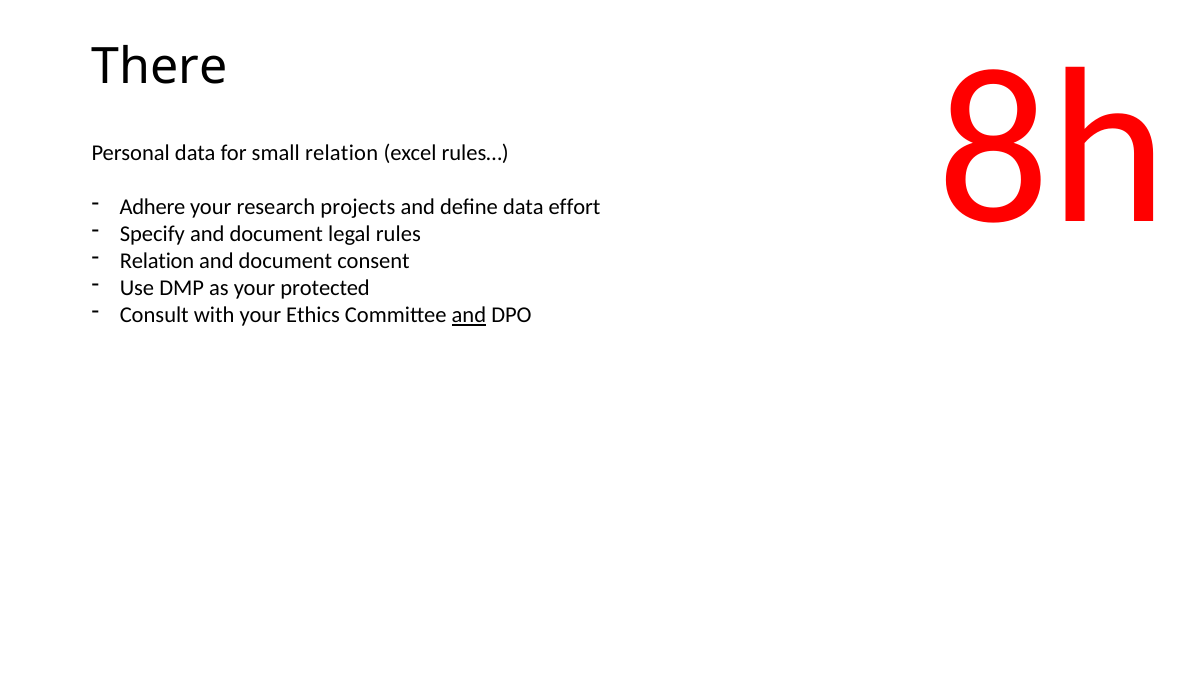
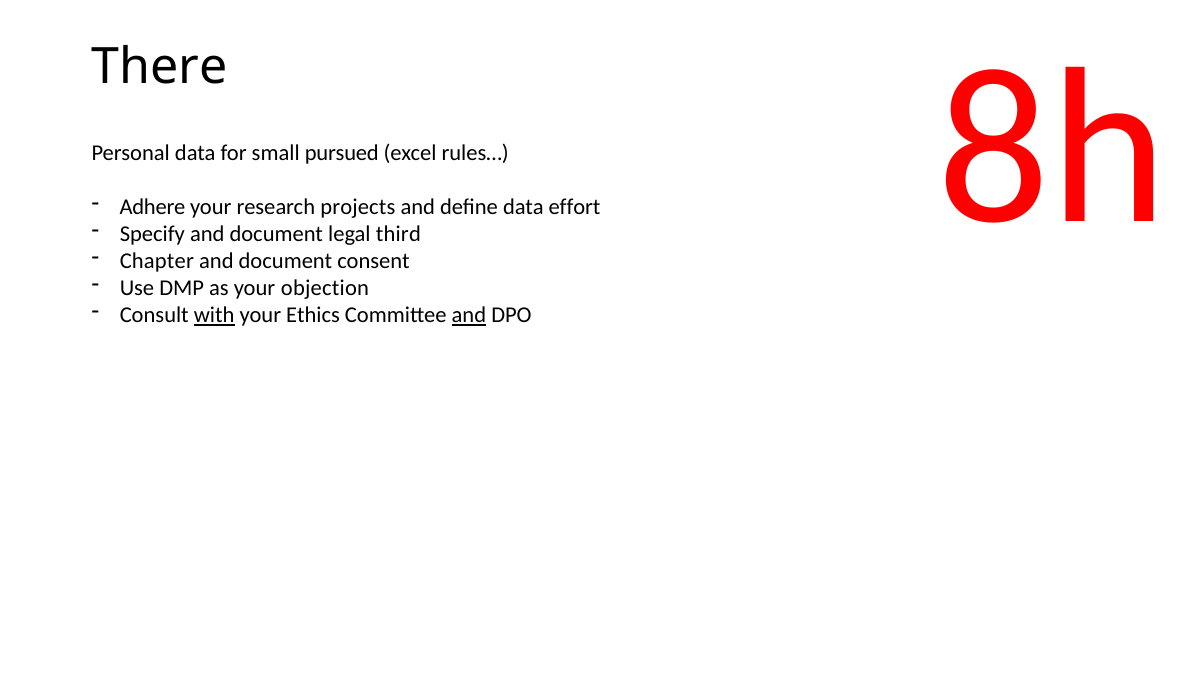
small relation: relation -> pursued
rules: rules -> third
Relation at (157, 261): Relation -> Chapter
protected: protected -> objection
with underline: none -> present
